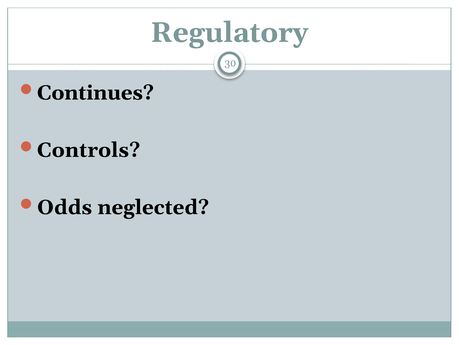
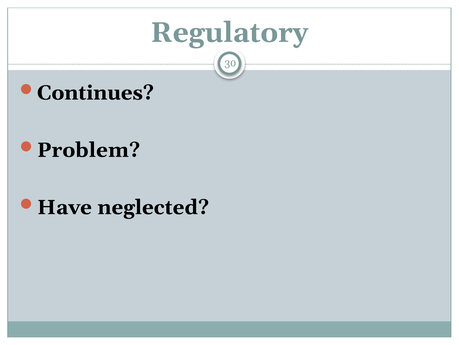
Controls: Controls -> Problem
Odds: Odds -> Have
